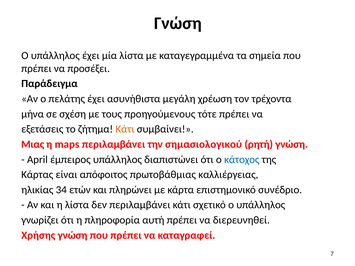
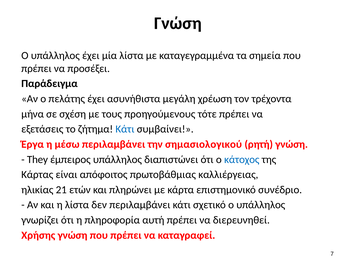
Κάτι at (125, 129) colour: orange -> blue
Μιας: Μιας -> Έργα
maps: maps -> μέσω
April: April -> They
34: 34 -> 21
